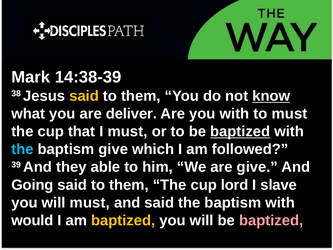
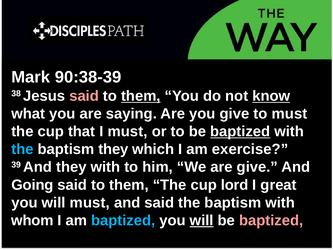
14:38-39: 14:38-39 -> 90:38-39
said at (84, 96) colour: yellow -> pink
them at (141, 96) underline: none -> present
deliver: deliver -> saying
you with: with -> give
baptism give: give -> they
followed: followed -> exercise
they able: able -> with
slave: slave -> great
would: would -> whom
baptized at (123, 220) colour: yellow -> light blue
will at (202, 220) underline: none -> present
